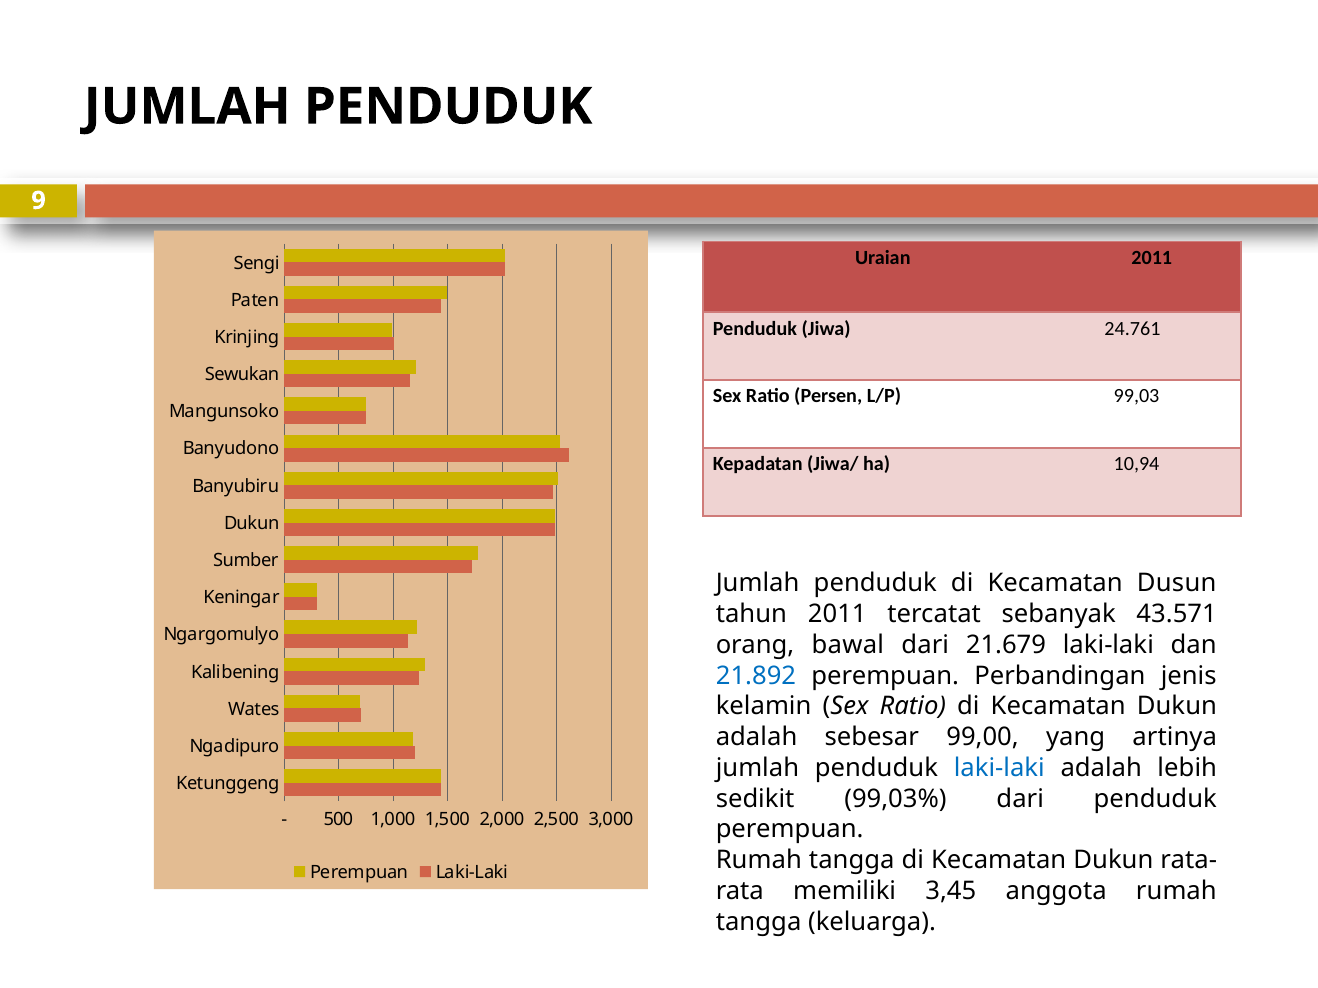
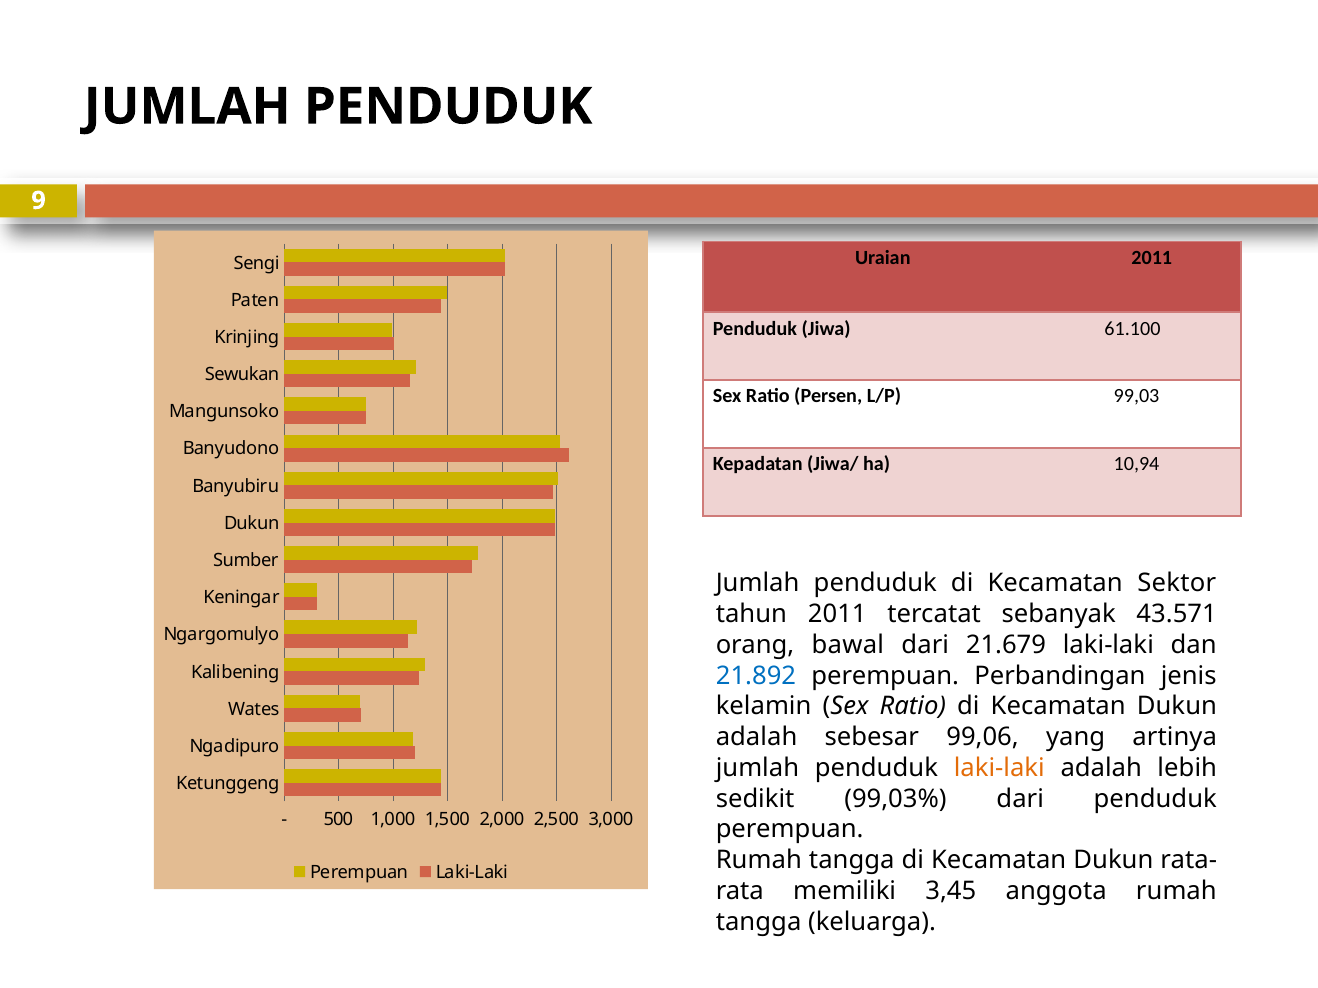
24.761: 24.761 -> 61.100
Dusun: Dusun -> Sektor
99,00: 99,00 -> 99,06
laki-laki at (999, 768) colour: blue -> orange
